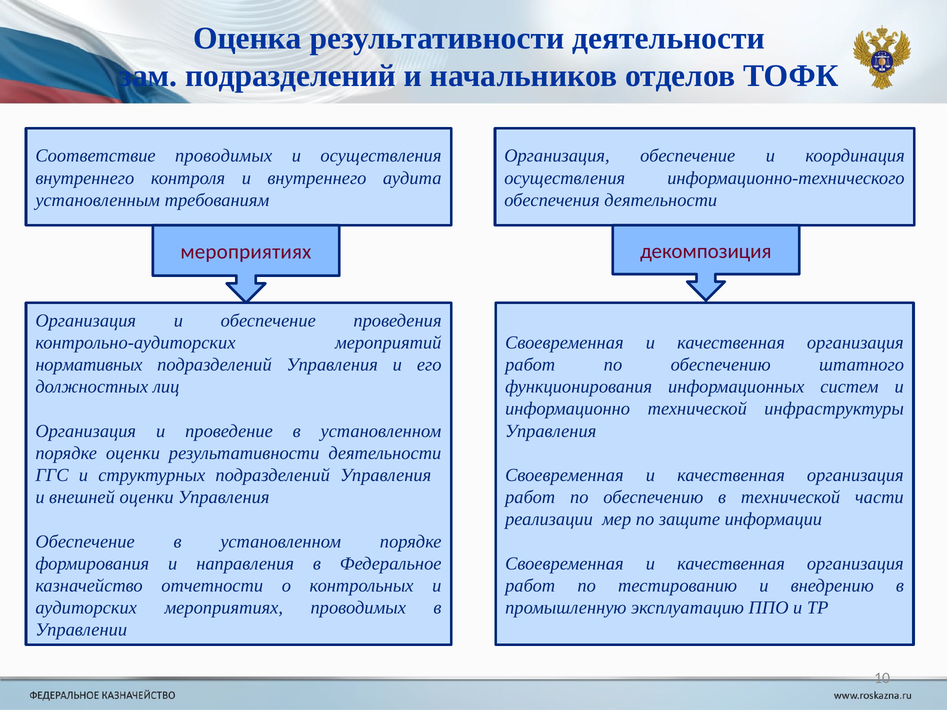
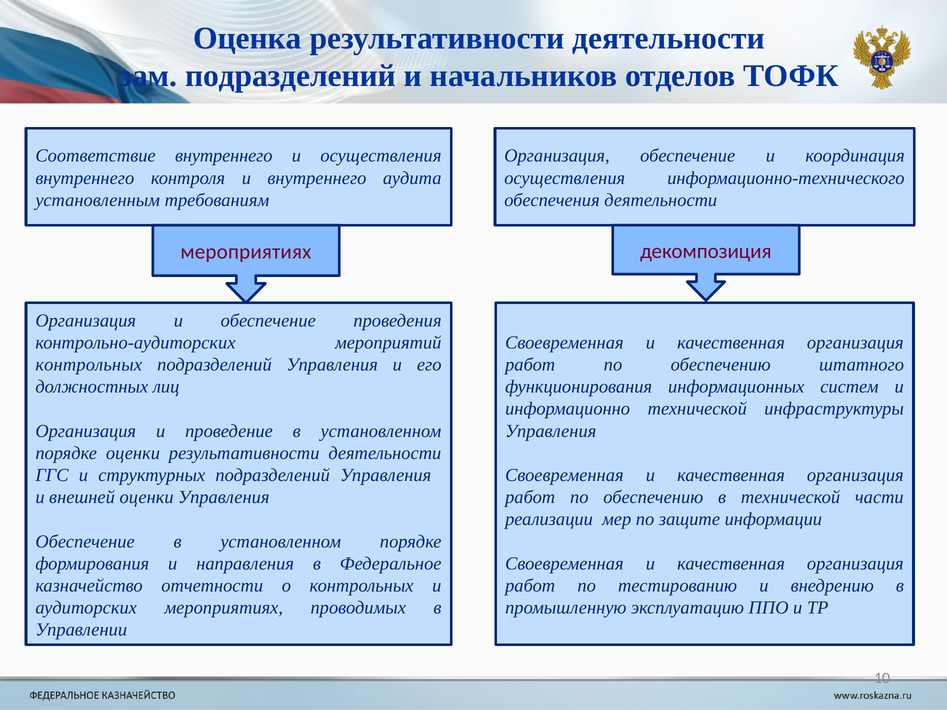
Соответствие проводимых: проводимых -> внутреннего
нормативных at (89, 365): нормативных -> контрольных
